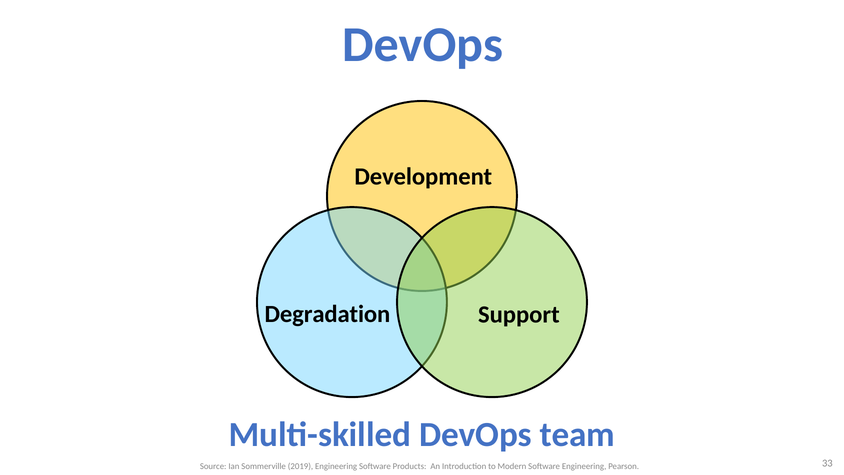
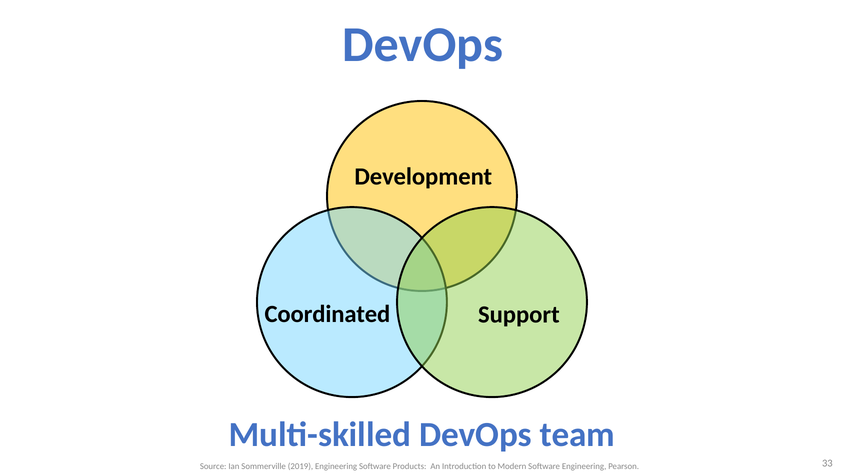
Degradation: Degradation -> Coordinated
